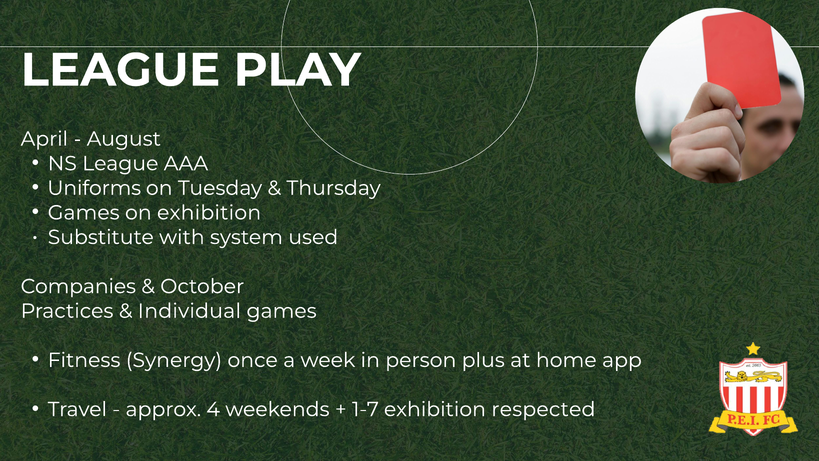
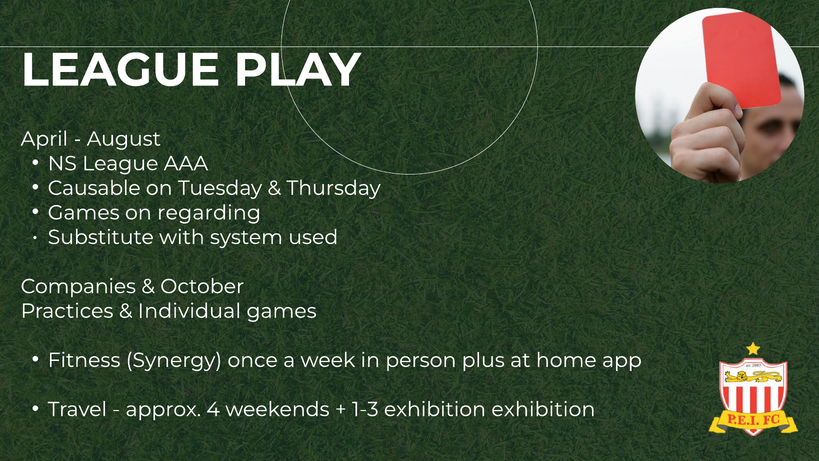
Uniforms: Uniforms -> Causable
on exhibition: exhibition -> regarding
1-7: 1-7 -> 1-3
exhibition respected: respected -> exhibition
